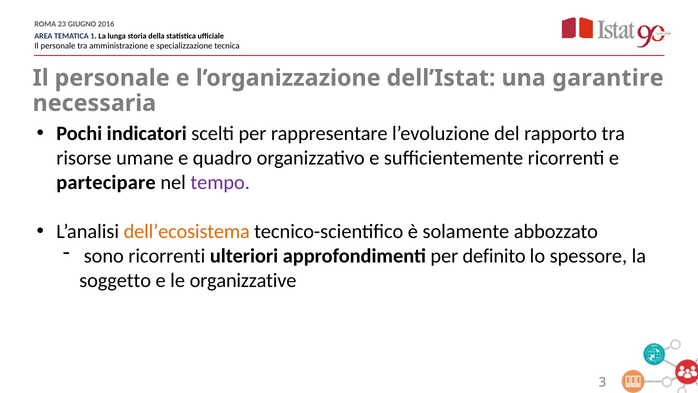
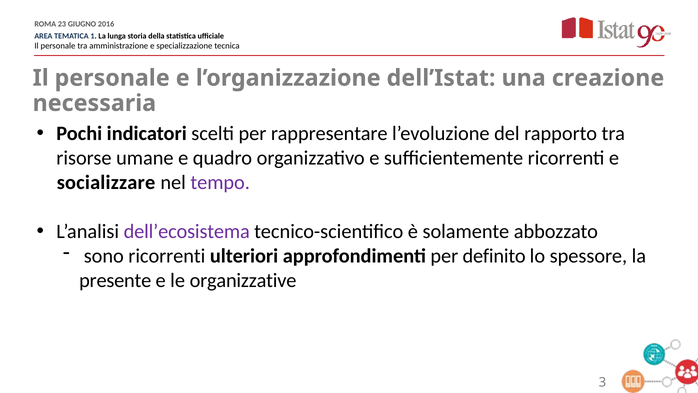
garantire: garantire -> creazione
partecipare: partecipare -> socializzare
dell’ecosistema colour: orange -> purple
soggetto: soggetto -> presente
